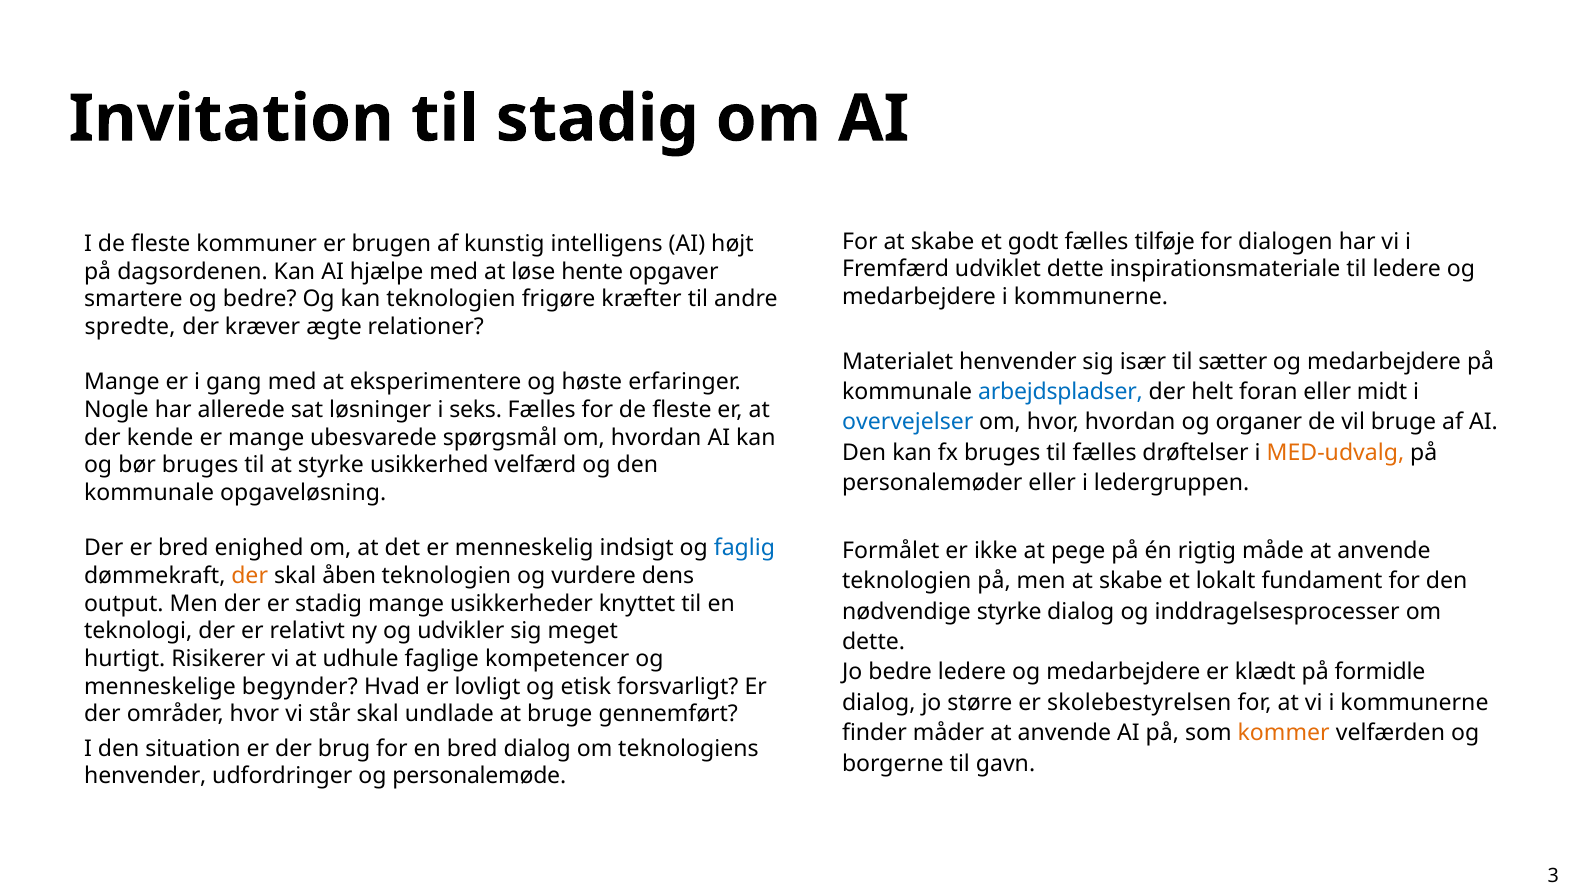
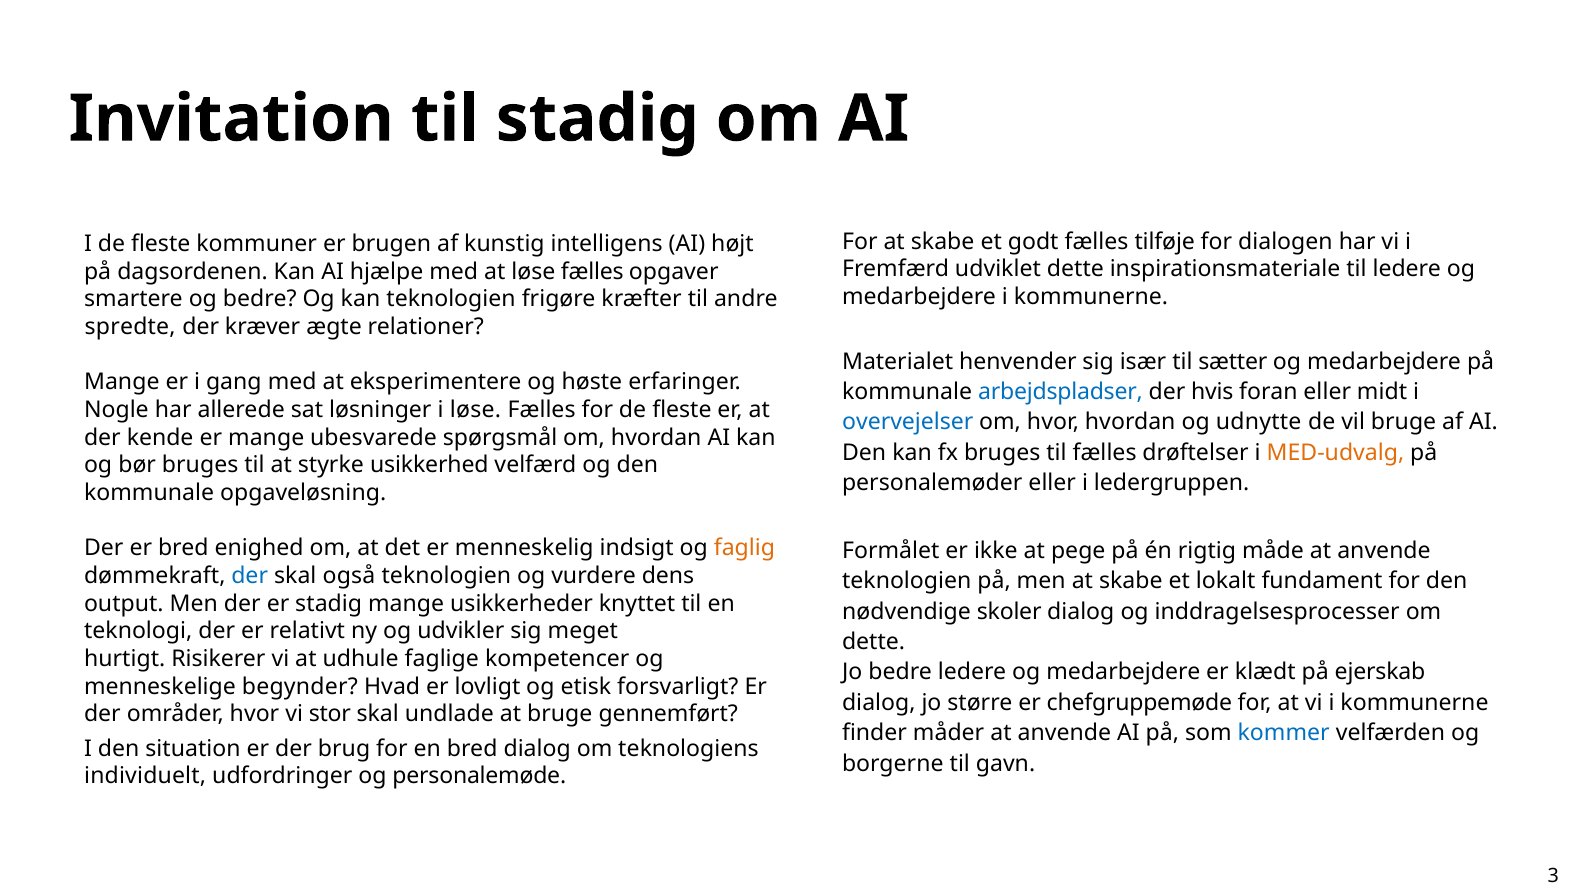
at løse hente: hente -> fælles
helt: helt -> hvis
i seks: seks -> løse
organer: organer -> udnytte
faglig colour: blue -> orange
der at (250, 576) colour: orange -> blue
åben: åben -> også
nødvendige styrke: styrke -> skoler
formidle: formidle -> ejerskab
skolebestyrelsen: skolebestyrelsen -> chefgruppemøde
står: står -> stor
kommer colour: orange -> blue
henvender at (145, 776): henvender -> individuelt
